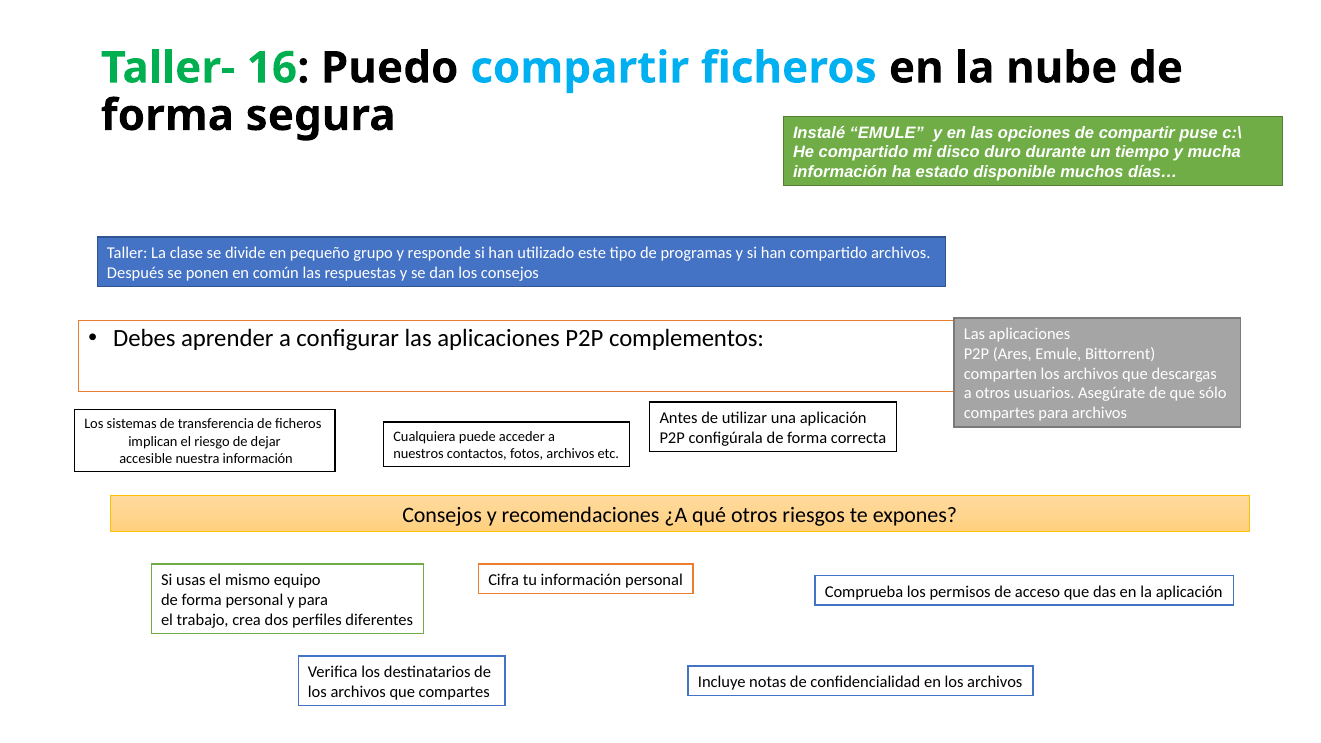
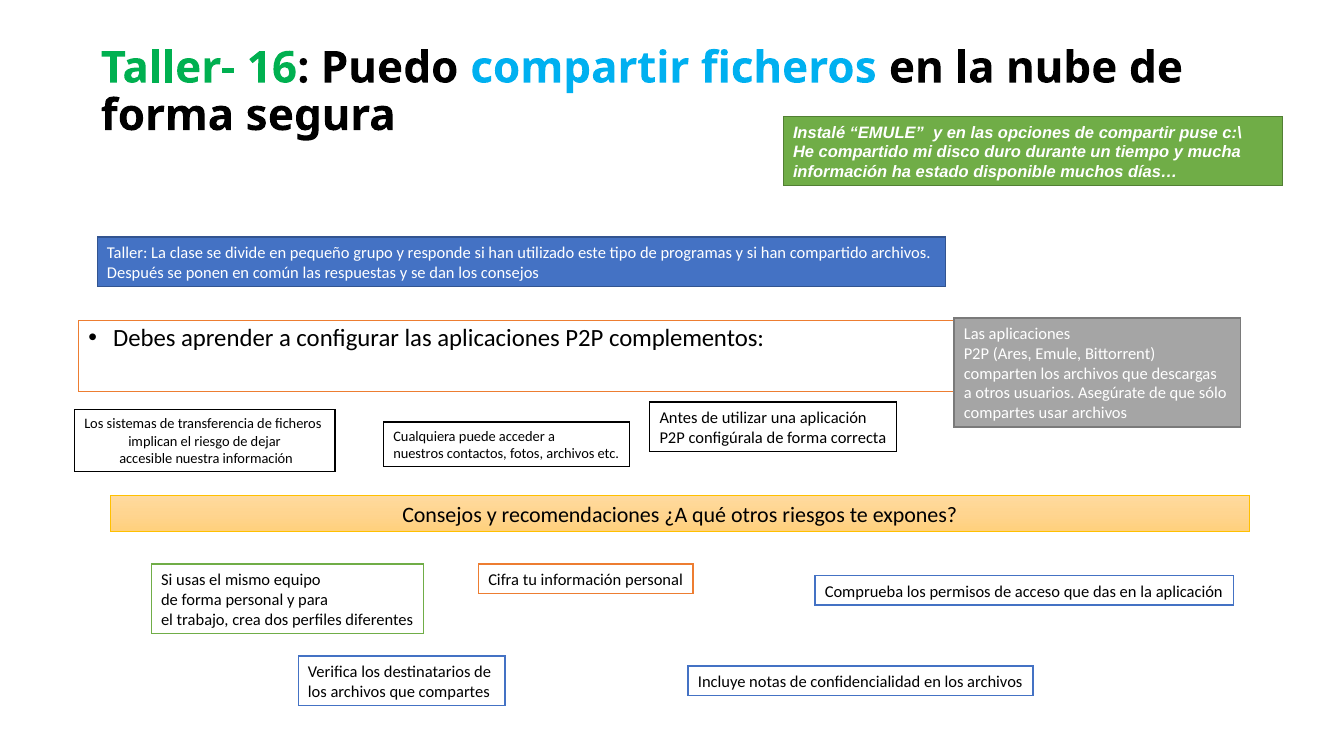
compartes para: para -> usar
